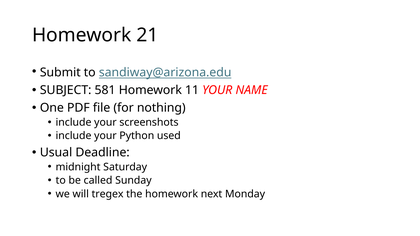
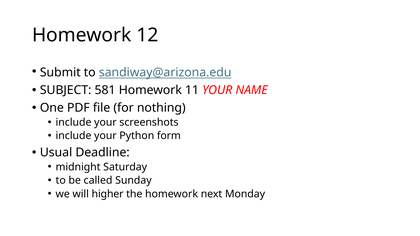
21: 21 -> 12
used: used -> form
tregex: tregex -> higher
